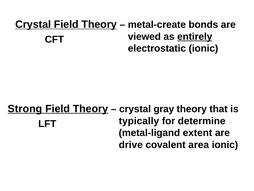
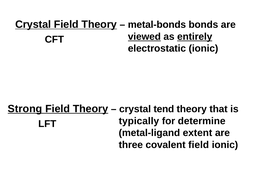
metal-create: metal-create -> metal-bonds
viewed underline: none -> present
gray: gray -> tend
drive: drive -> three
covalent area: area -> field
